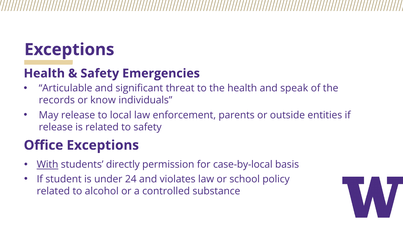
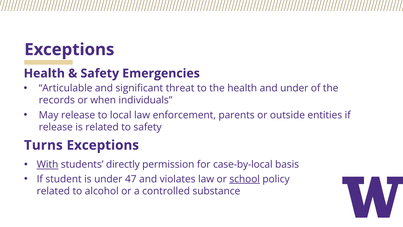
and speak: speak -> under
know: know -> when
Office: Office -> Turns
24: 24 -> 47
school underline: none -> present
